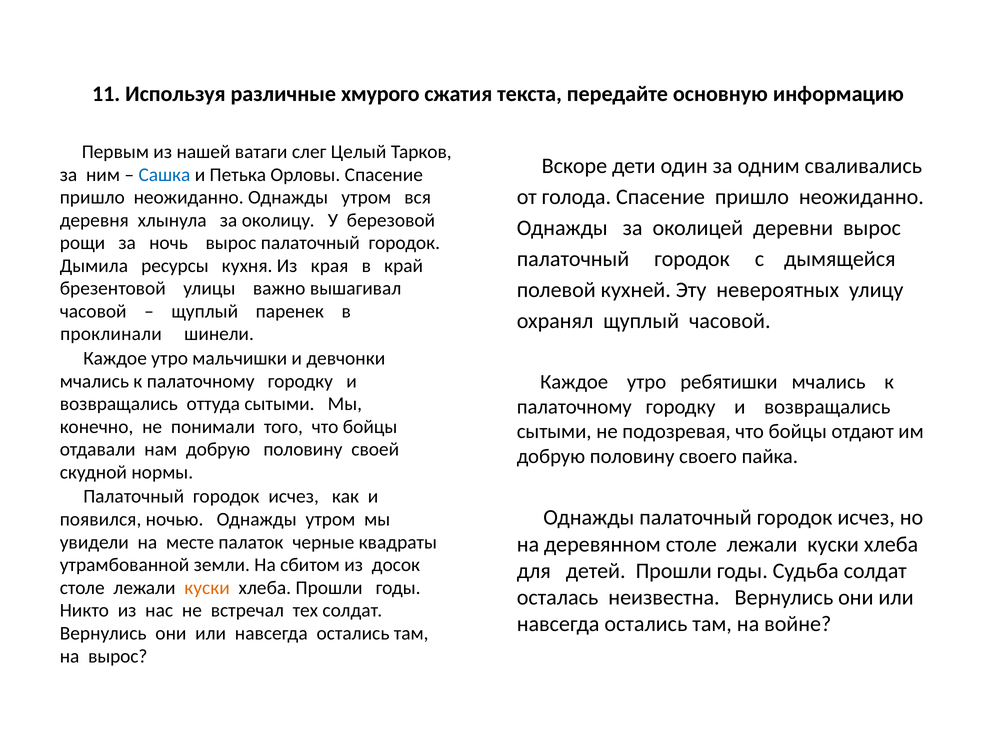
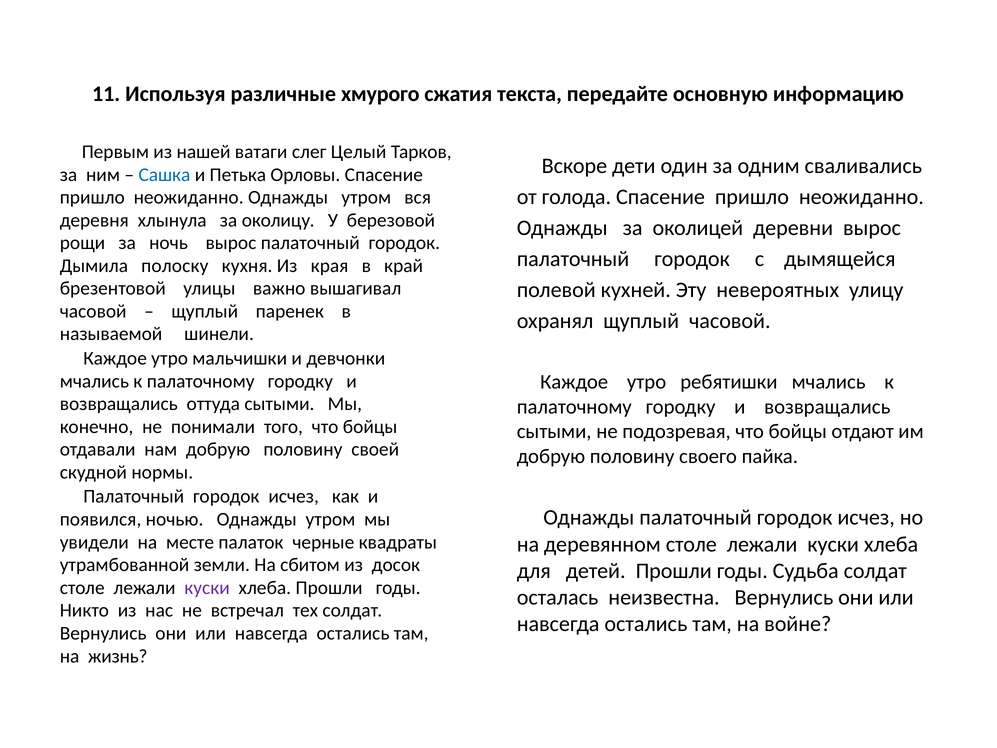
ресурсы: ресурсы -> полоску
проклинали: проклинали -> называемой
куски at (207, 588) colour: orange -> purple
на вырос: вырос -> жизнь
